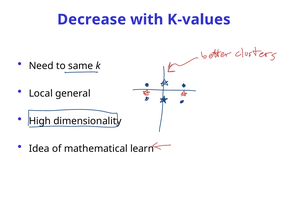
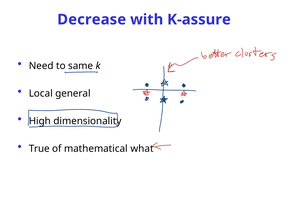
K-values: K-values -> K-assure
Idea: Idea -> True
learn: learn -> what
